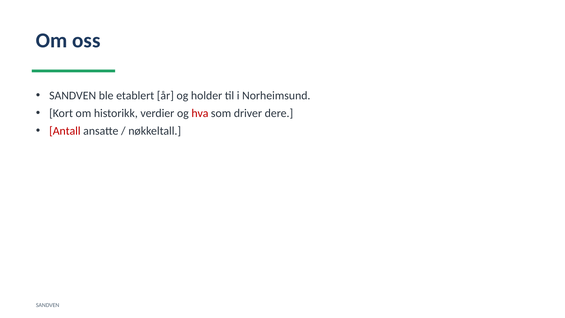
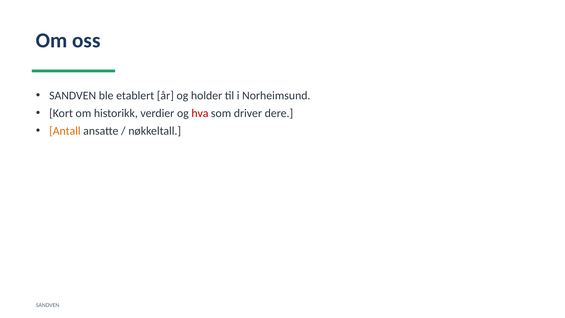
Antall colour: red -> orange
